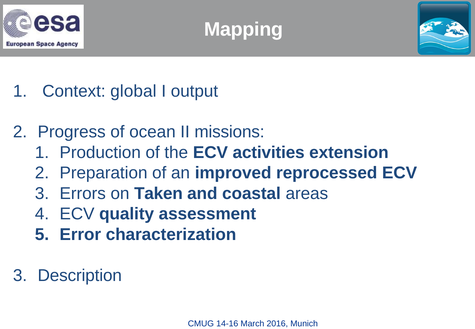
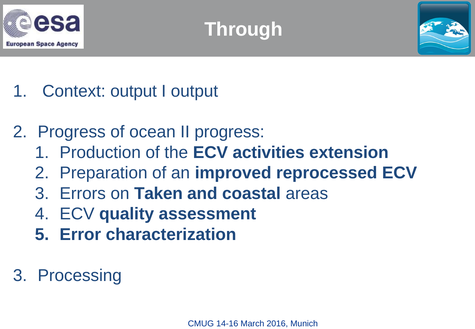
Mapping: Mapping -> Through
Context global: global -> output
II missions: missions -> progress
Description: Description -> Processing
